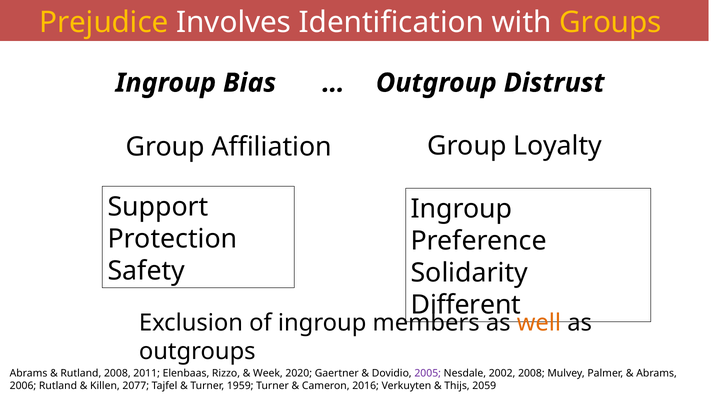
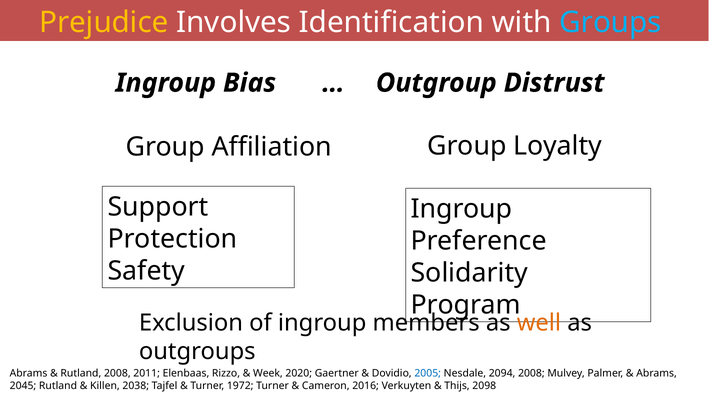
Groups colour: yellow -> light blue
Different: Different -> Program
2005 colour: purple -> blue
2002: 2002 -> 2094
2006: 2006 -> 2045
2077: 2077 -> 2038
1959: 1959 -> 1972
2059: 2059 -> 2098
